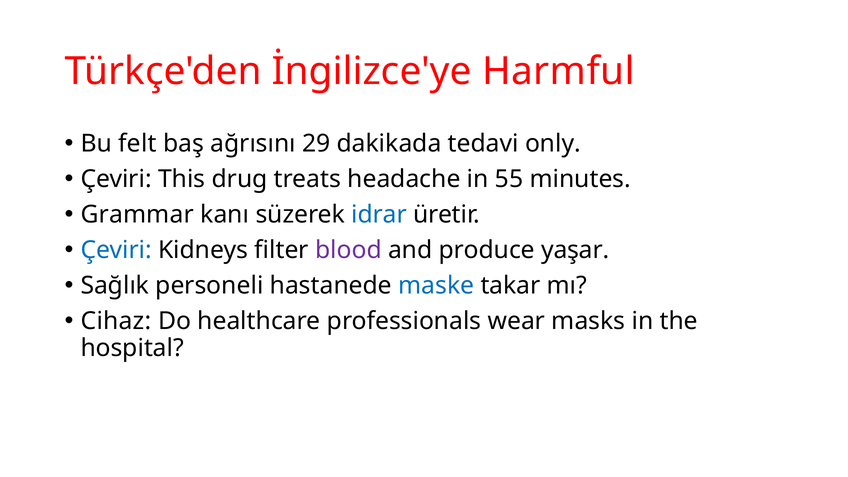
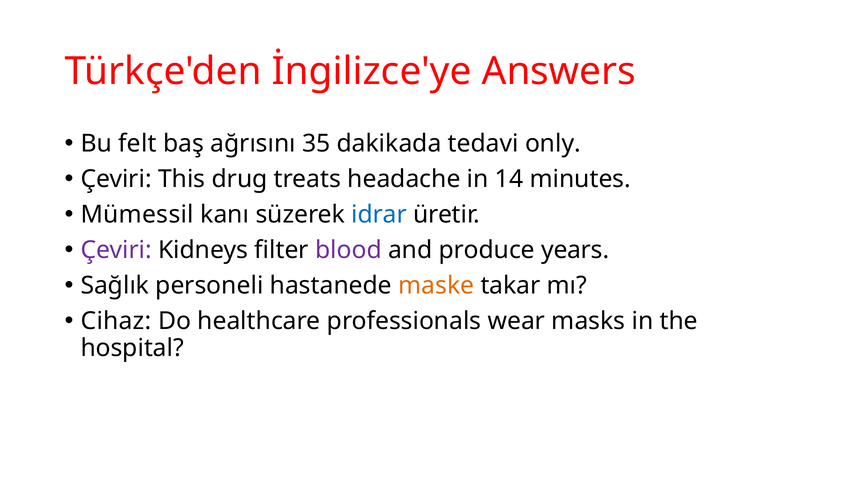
Harmful: Harmful -> Answers
29: 29 -> 35
55: 55 -> 14
Grammar: Grammar -> Mümessil
Çeviri at (116, 250) colour: blue -> purple
yaşar: yaşar -> years
maske colour: blue -> orange
